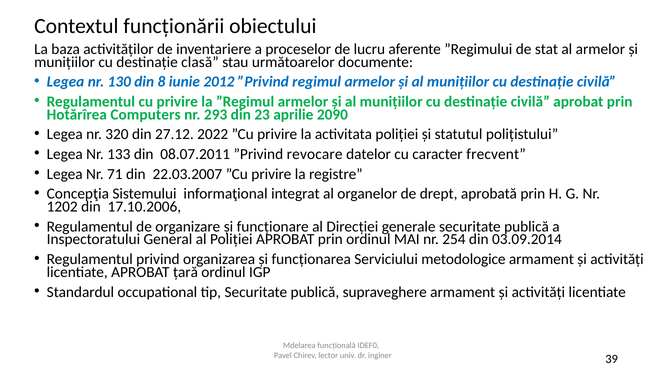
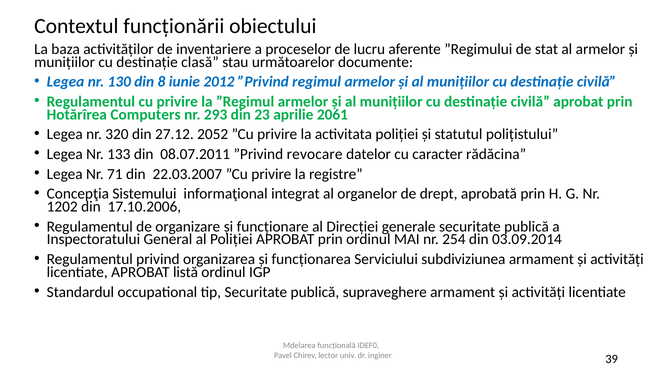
2090: 2090 -> 2061
2022: 2022 -> 2052
frecvent: frecvent -> rădăcina
metodologice: metodologice -> subdiviziunea
țară: țară -> listă
